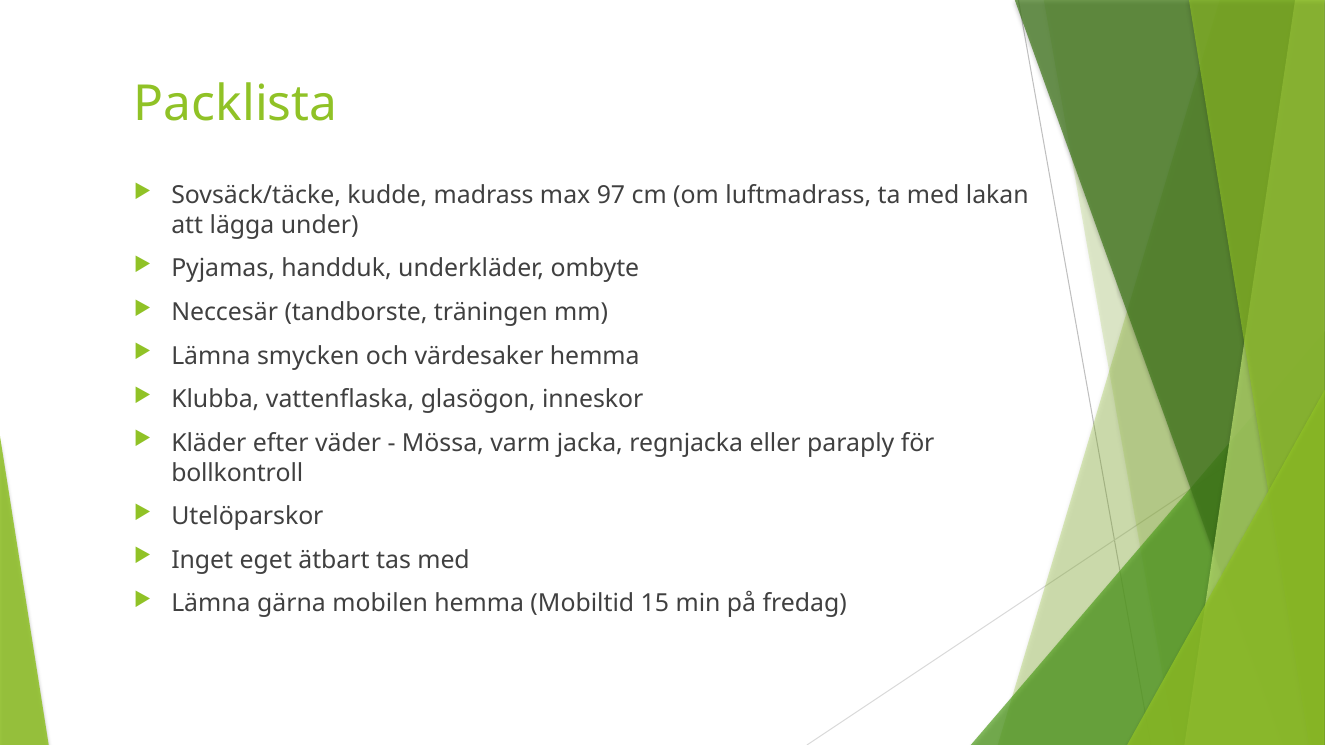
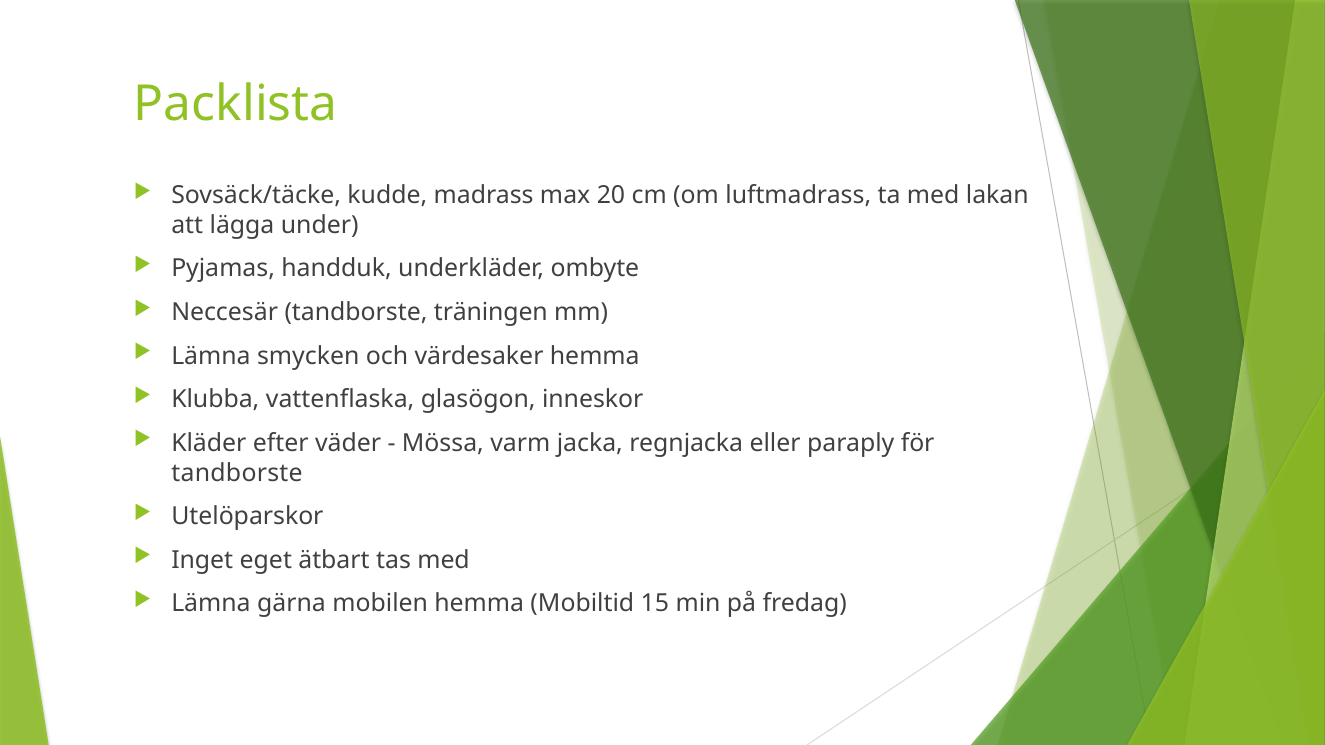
97: 97 -> 20
bollkontroll at (237, 473): bollkontroll -> tandborste
